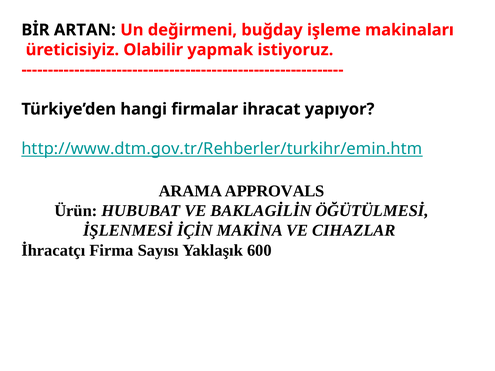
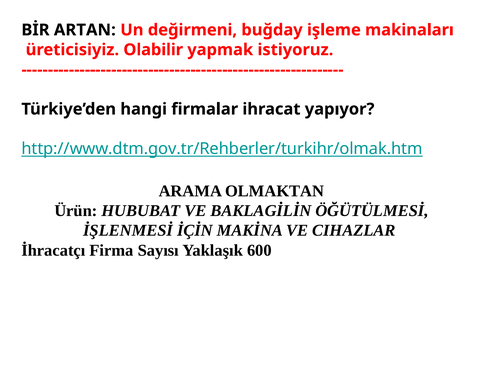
http://www.dtm.gov.tr/Rehberler/turkihr/emin.htm: http://www.dtm.gov.tr/Rehberler/turkihr/emin.htm -> http://www.dtm.gov.tr/Rehberler/turkihr/olmak.htm
APPROVALS: APPROVALS -> OLMAKTAN
